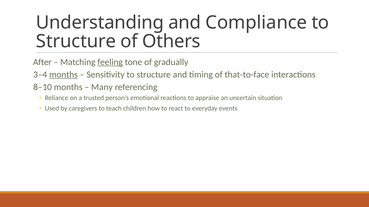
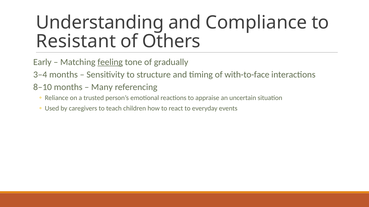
Structure at (76, 41): Structure -> Resistant
After: After -> Early
months at (64, 75) underline: present -> none
that-to-face: that-to-face -> with-to-face
